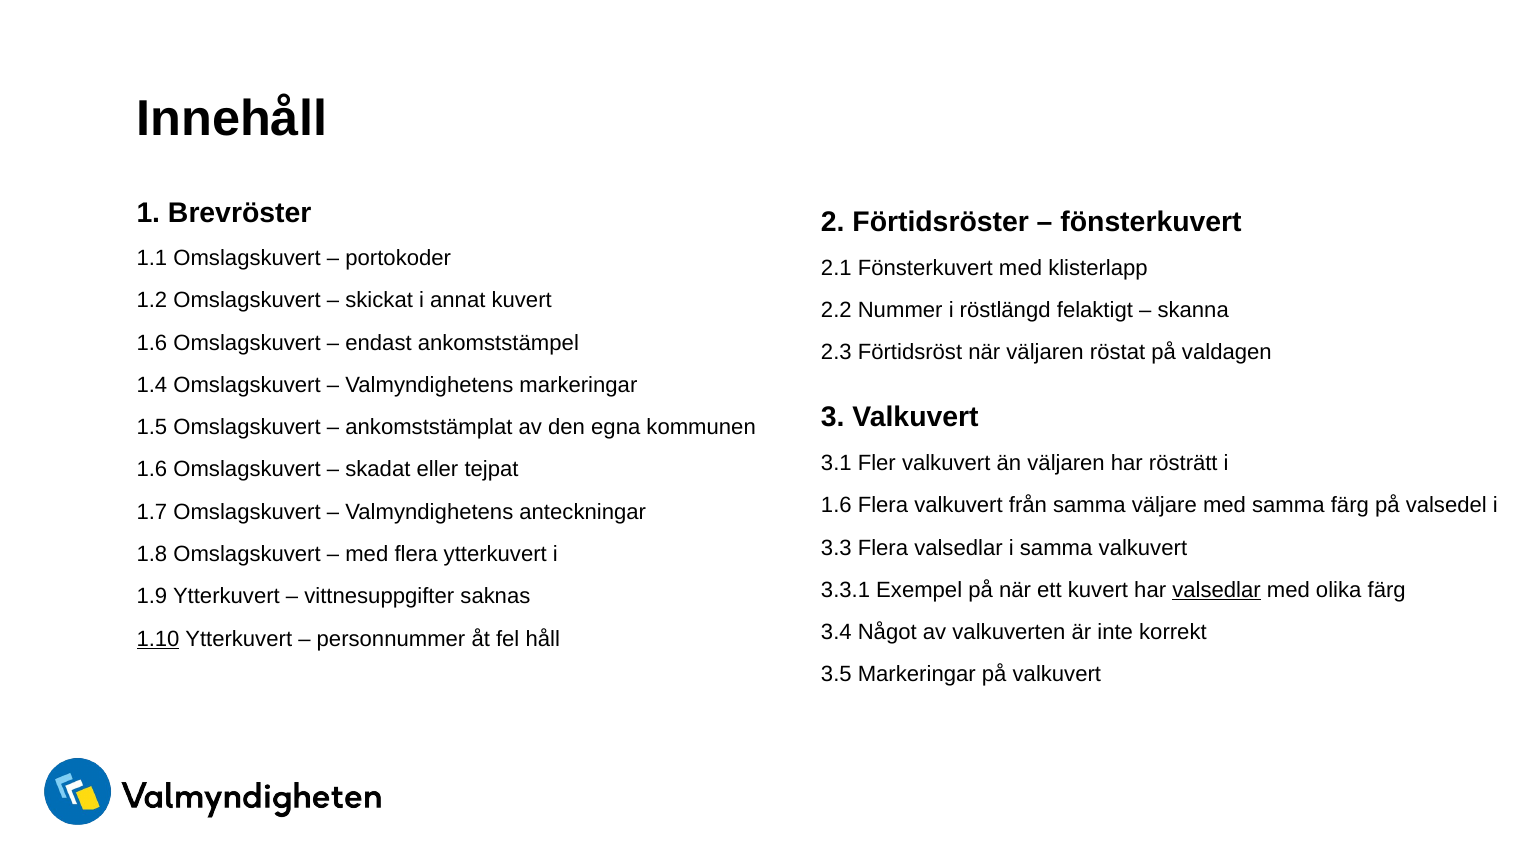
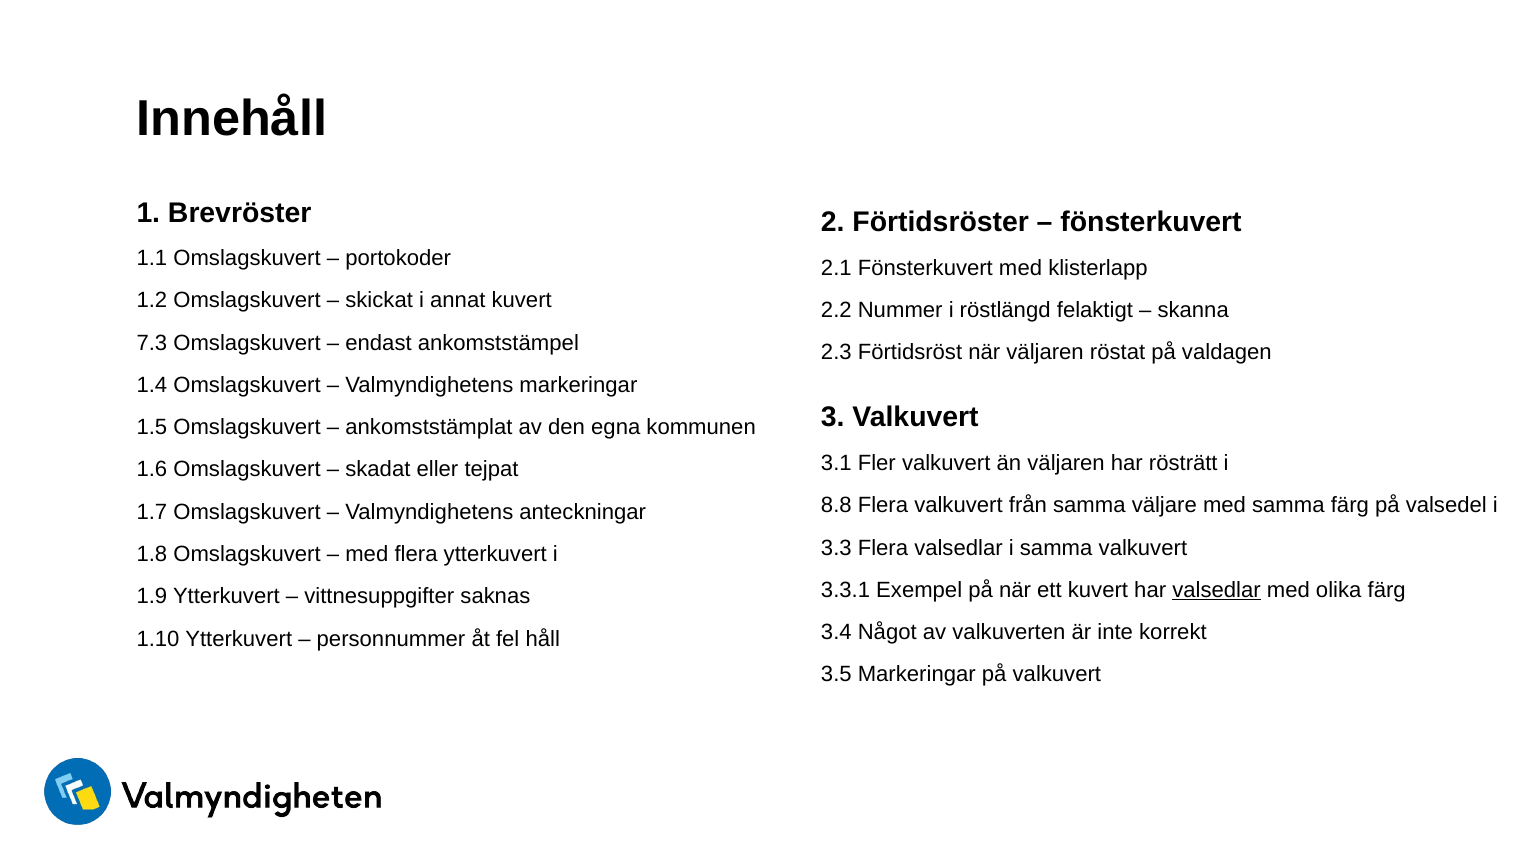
1.6 at (152, 343): 1.6 -> 7.3
1.6 at (836, 506): 1.6 -> 8.8
1.10 underline: present -> none
